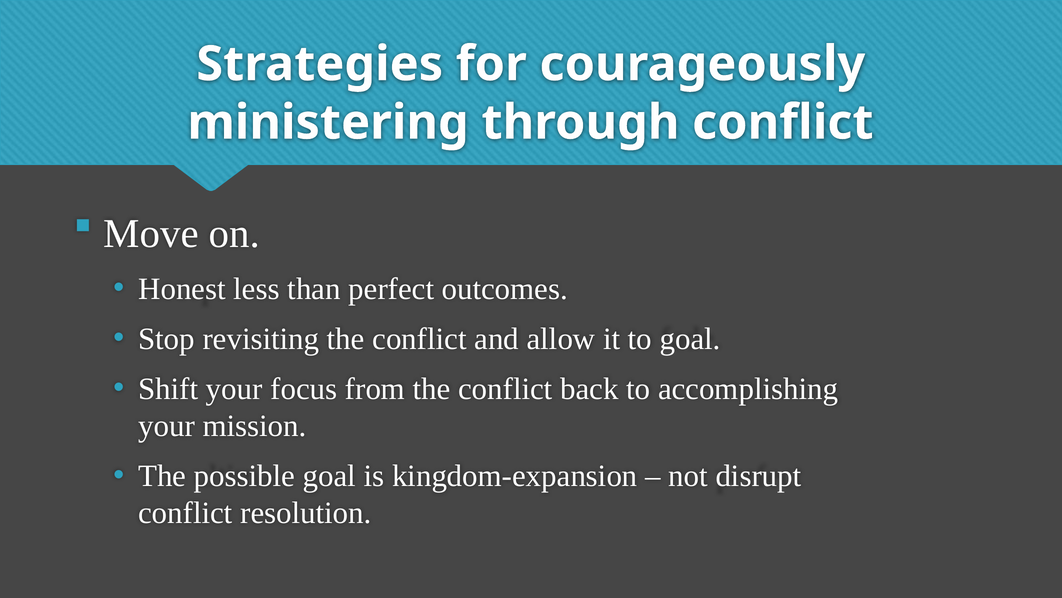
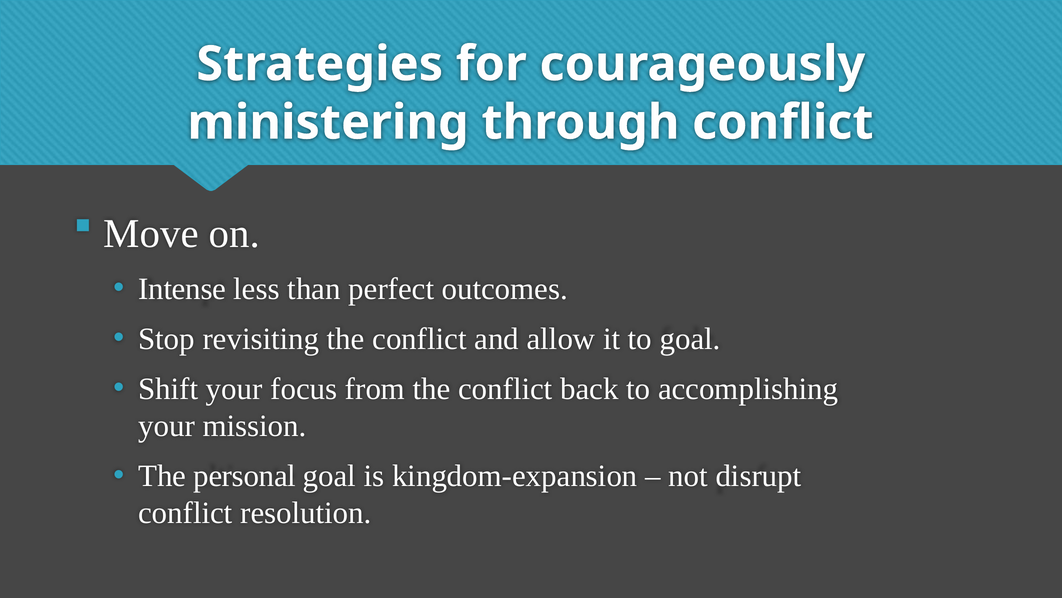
Honest: Honest -> Intense
possible: possible -> personal
